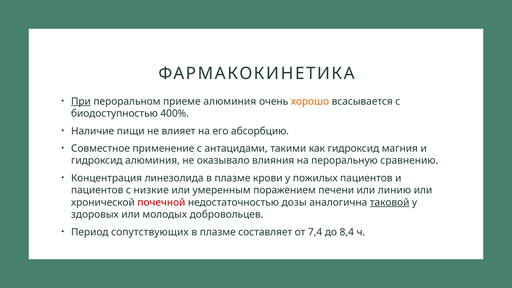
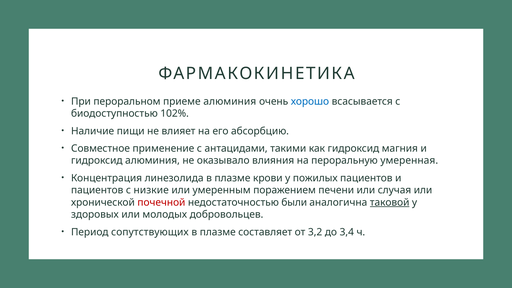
При underline: present -> none
хорошо colour: orange -> blue
400%: 400% -> 102%
сравнению: сравнению -> умеренная
линию: линию -> случая
дозы: дозы -> были
7,4: 7,4 -> 3,2
8,4: 8,4 -> 3,4
